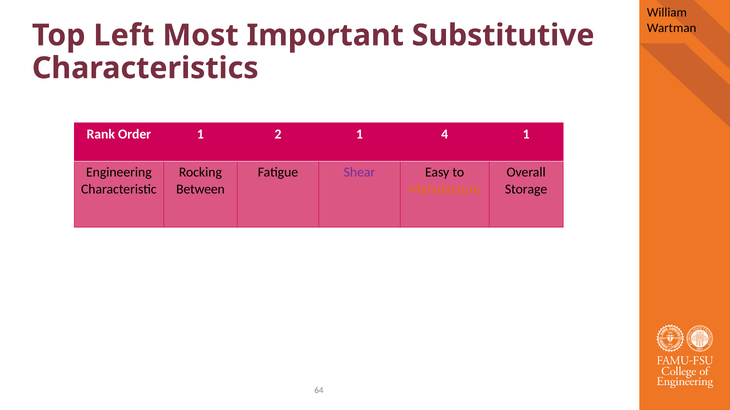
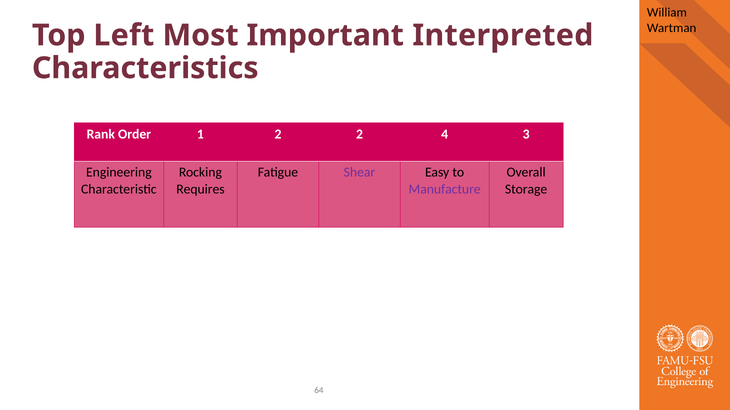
Substitutive: Substitutive -> Interpreted
2 1: 1 -> 2
4 1: 1 -> 3
Between: Between -> Requires
Manufacture colour: orange -> purple
